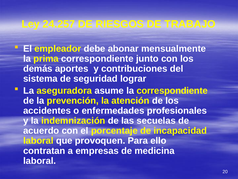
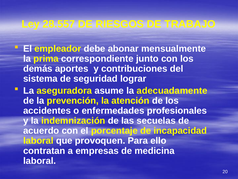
24.257: 24.257 -> 28.557
la correspondiente: correspondiente -> adecuadamente
